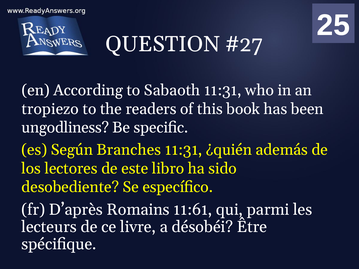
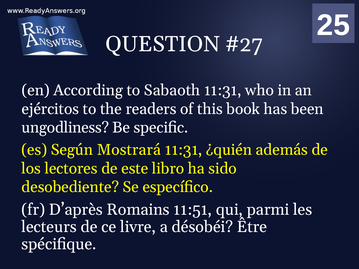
tropiezo: tropiezo -> ejércitos
Branches: Branches -> Mostrará
11:61: 11:61 -> 11:51
